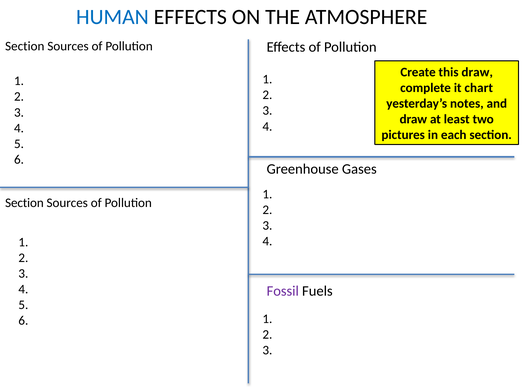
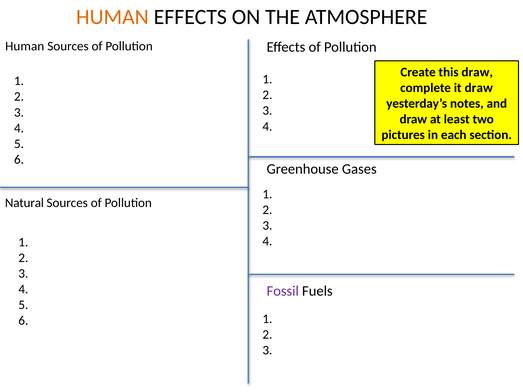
HUMAN at (112, 17) colour: blue -> orange
Section at (25, 46): Section -> Human
it chart: chart -> draw
Section at (24, 203): Section -> Natural
